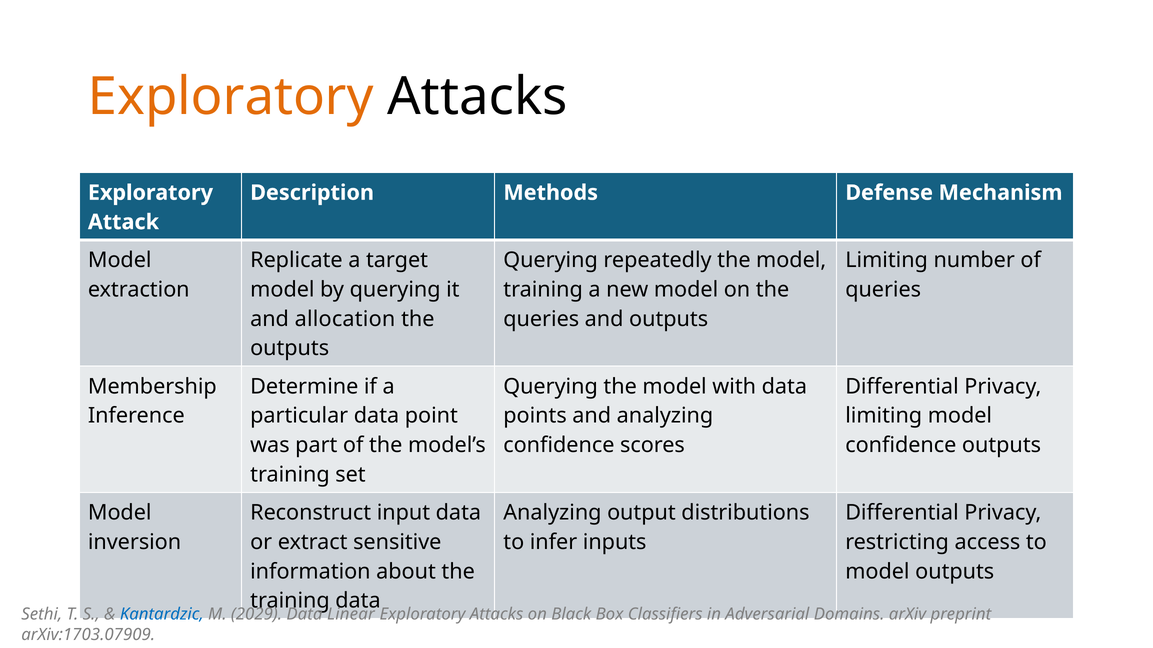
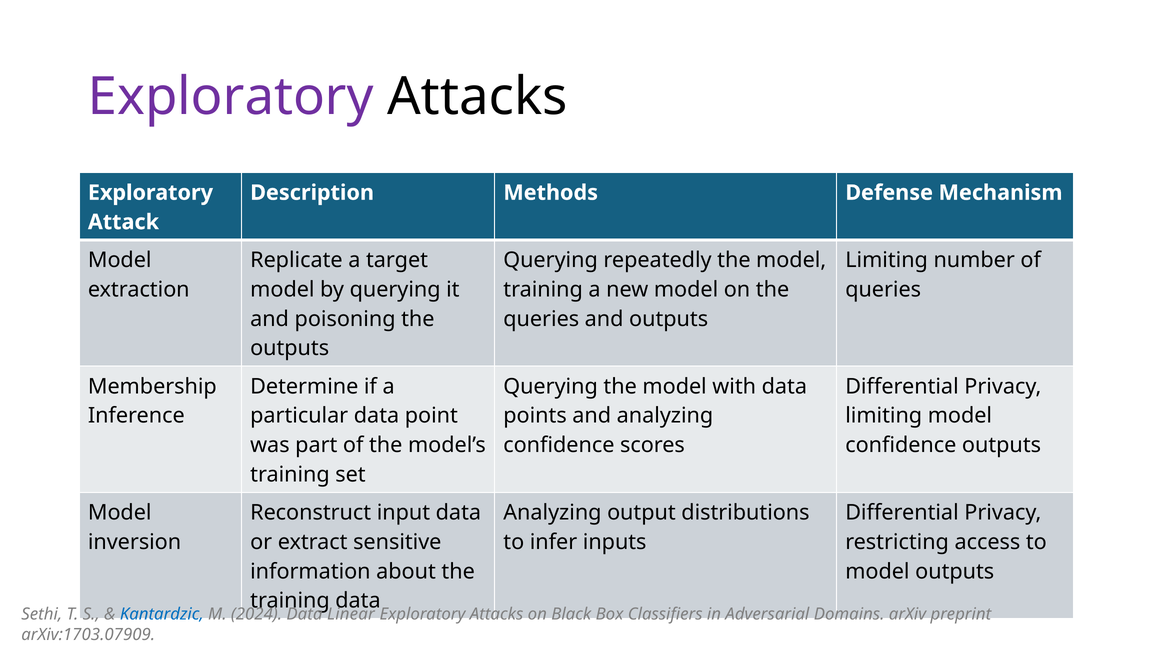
Exploratory at (231, 97) colour: orange -> purple
allocation: allocation -> poisoning
2029: 2029 -> 2024
